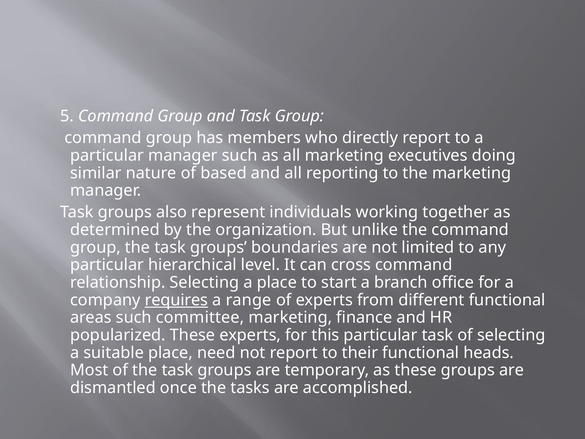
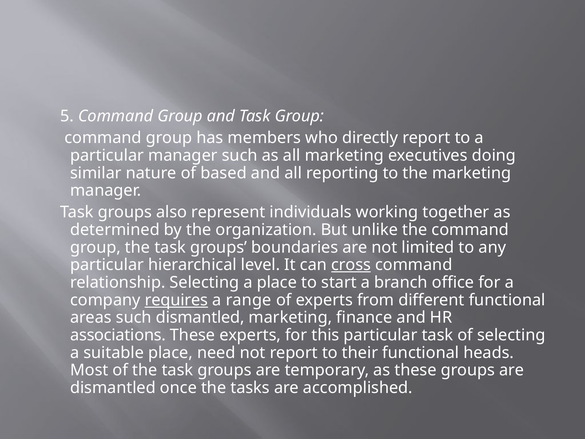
cross underline: none -> present
such committee: committee -> dismantled
popularized: popularized -> associations
